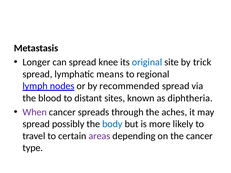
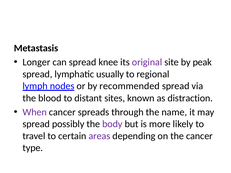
original colour: blue -> purple
trick: trick -> peak
means: means -> usually
diphtheria: diphtheria -> distraction
aches: aches -> name
body colour: blue -> purple
